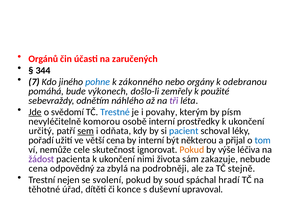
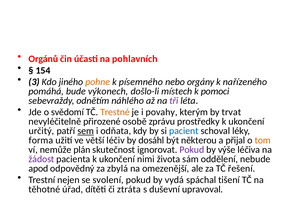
zaručených: zaručených -> pohlavních
344: 344 -> 154
7: 7 -> 3
pohne colour: blue -> orange
zákonného: zákonného -> písemného
odebranou: odebranou -> nařízeného
zemřely: zemřely -> místech
použité: použité -> pomoci
Jde underline: present -> none
Trestné colour: blue -> orange
písm: písm -> trvat
komorou: komorou -> přirozené
osobě interní: interní -> zprávu
pořadí: pořadí -> forma
větší cena: cena -> léčiv
by interní: interní -> dosáhl
tom colour: blue -> orange
cele: cele -> plán
Pokud at (192, 150) colour: orange -> purple
zakazuje: zakazuje -> oddělení
cena at (38, 168): cena -> apod
podrobněji: podrobněji -> omezenější
stejně: stejně -> řešení
soud: soud -> vydá
hradí: hradí -> tišení
konce: konce -> ztráta
